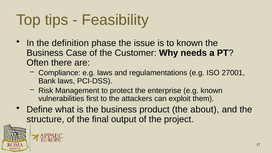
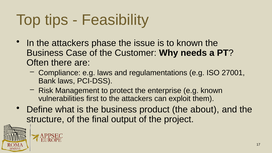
In the definition: definition -> attackers
